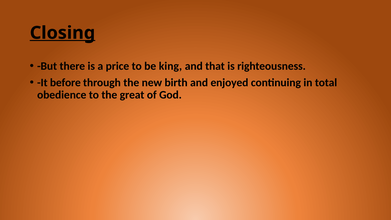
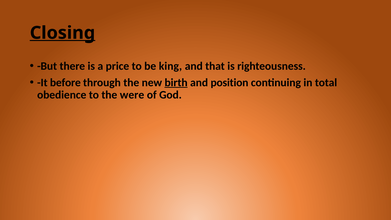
birth underline: none -> present
enjoyed: enjoyed -> position
great: great -> were
